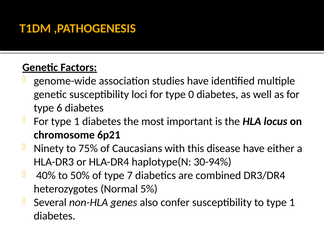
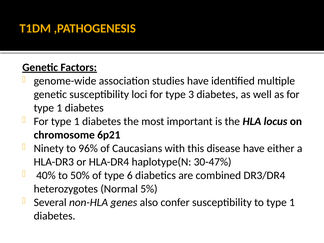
0: 0 -> 3
6 at (59, 108): 6 -> 1
75%: 75% -> 96%
30-94%: 30-94% -> 30-47%
7: 7 -> 6
